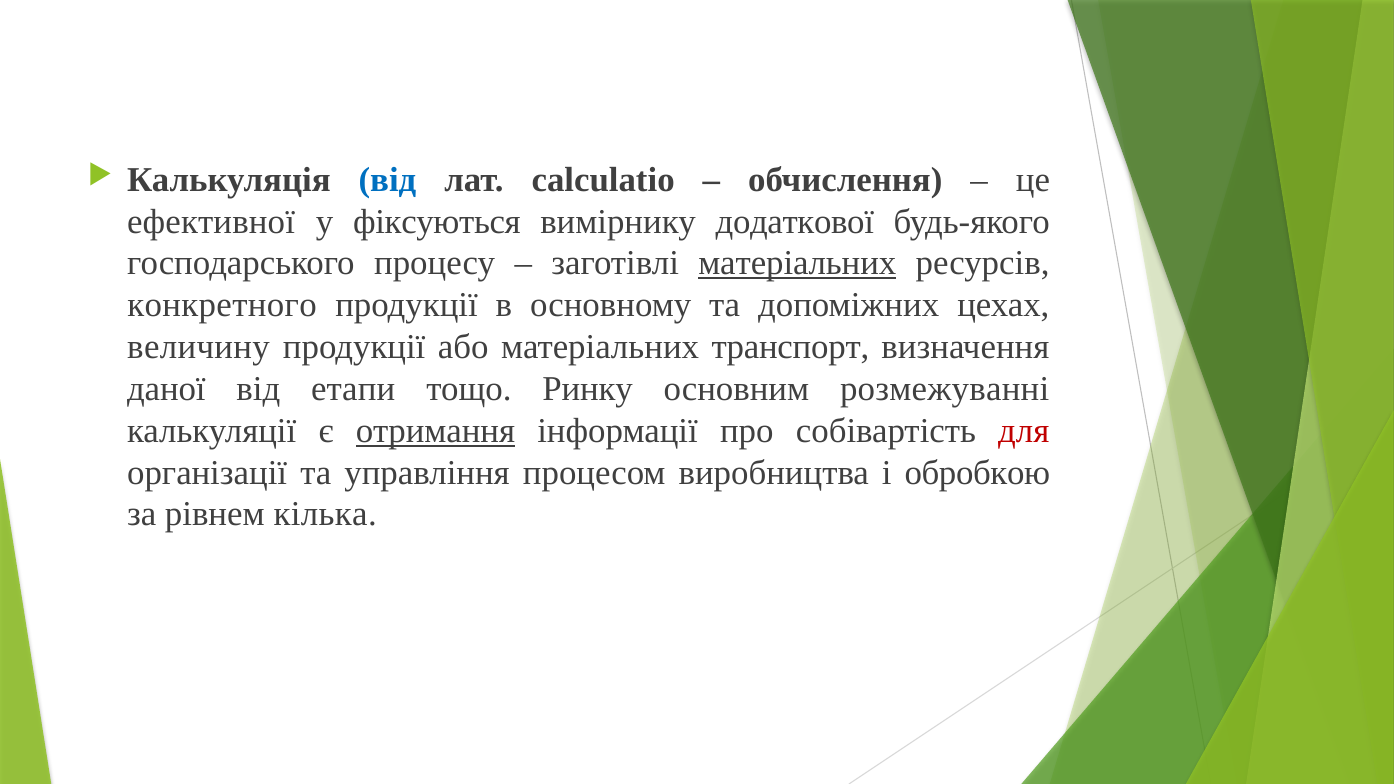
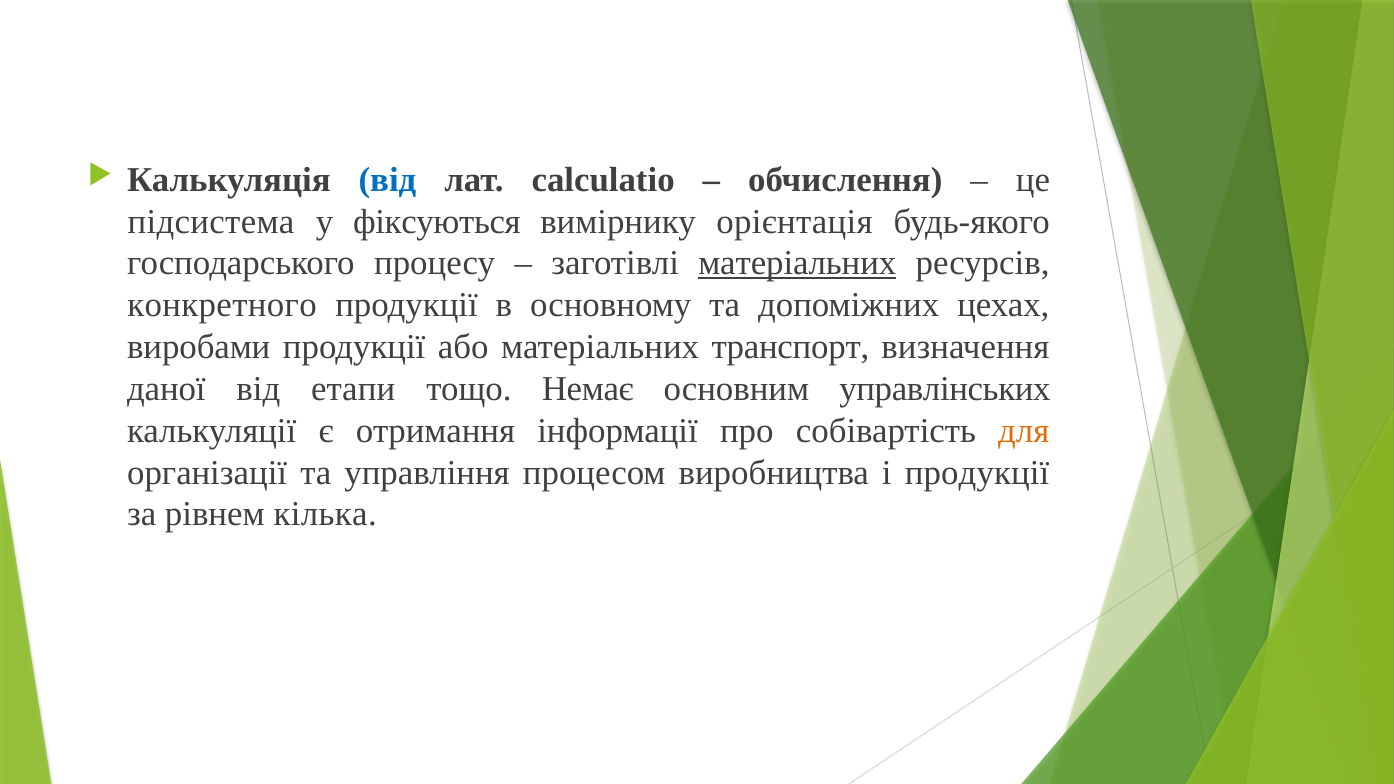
ефективної: ефективної -> підсистема
додаткової: додаткової -> орієнтація
величину: величину -> виробами
Ринку: Ринку -> Немає
розмежуванні: розмежуванні -> управлінських
отримання underline: present -> none
для colour: red -> orange
і обробкою: обробкою -> продукції
